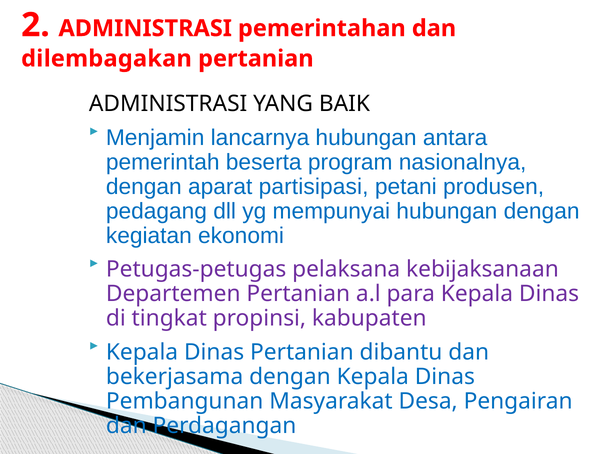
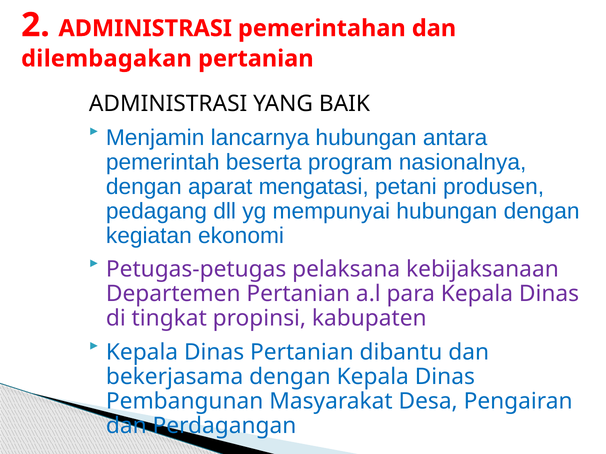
partisipasi: partisipasi -> mengatasi
